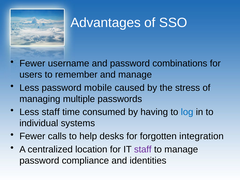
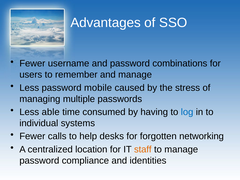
Less staff: staff -> able
integration: integration -> networking
staff at (143, 149) colour: purple -> orange
